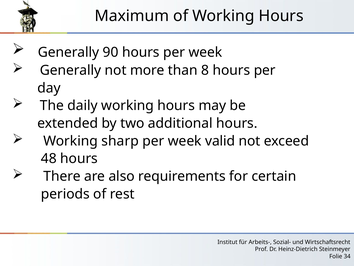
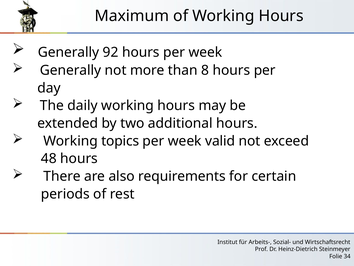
90: 90 -> 92
sharp: sharp -> topics
